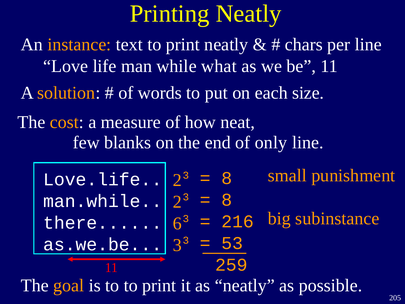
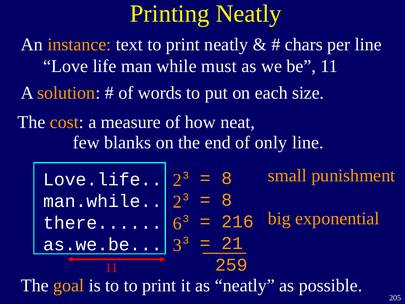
what: what -> must
subinstance: subinstance -> exponential
53: 53 -> 21
